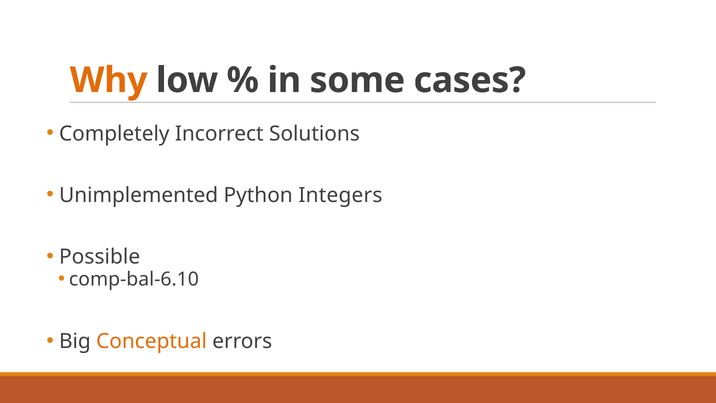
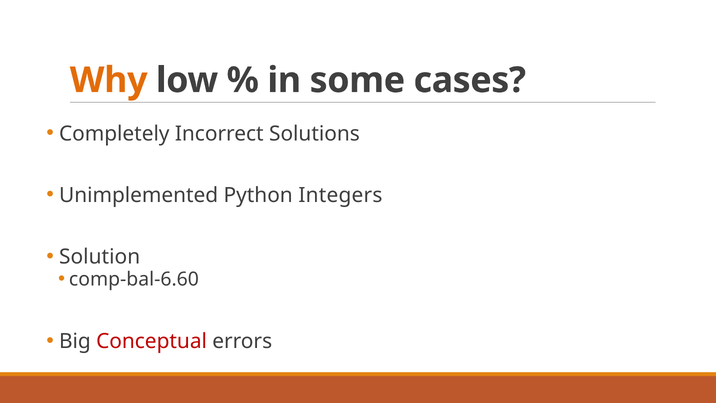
Possible: Possible -> Solution
comp-bal-6.10: comp-bal-6.10 -> comp-bal-6.60
Conceptual colour: orange -> red
